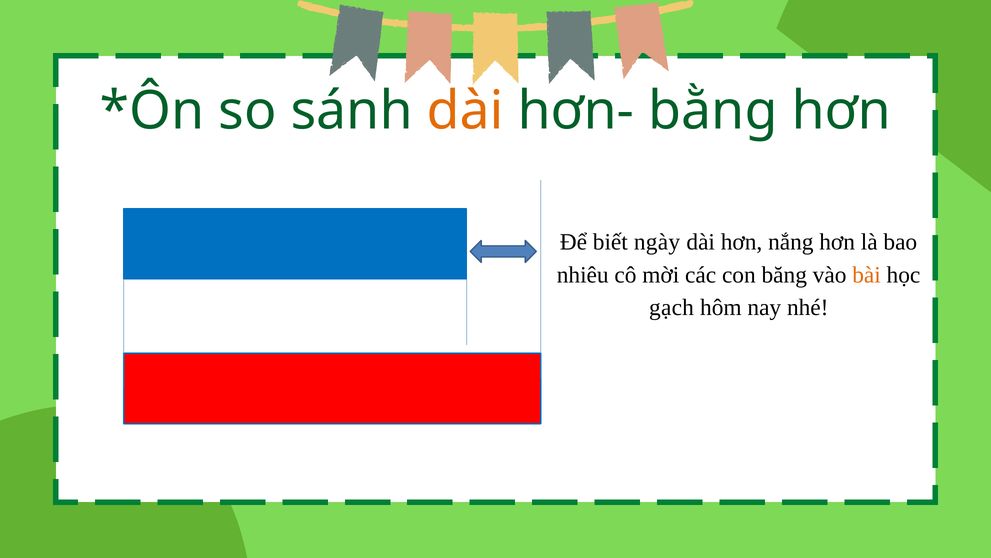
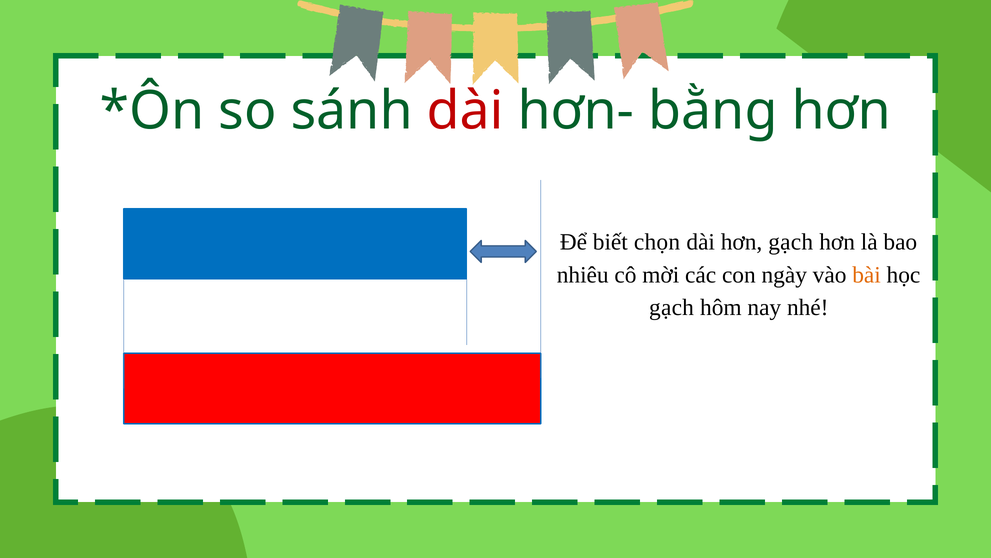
dài at (465, 111) colour: orange -> red
ngày: ngày -> chọn
hơn nắng: nắng -> gạch
băng: băng -> ngày
